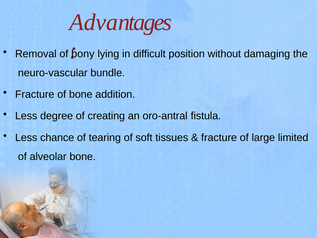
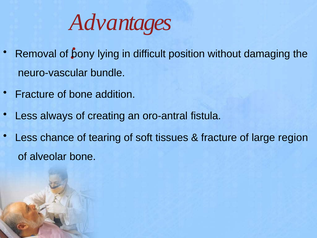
degree: degree -> always
limited: limited -> region
